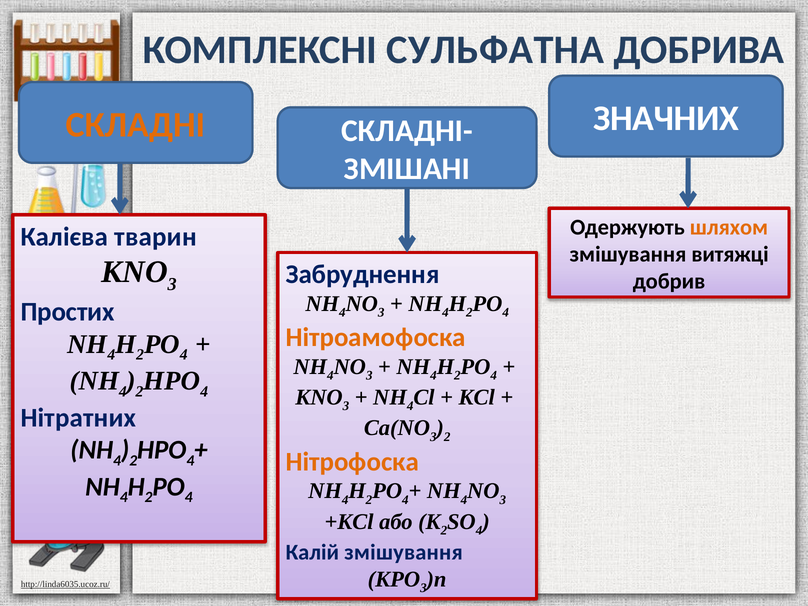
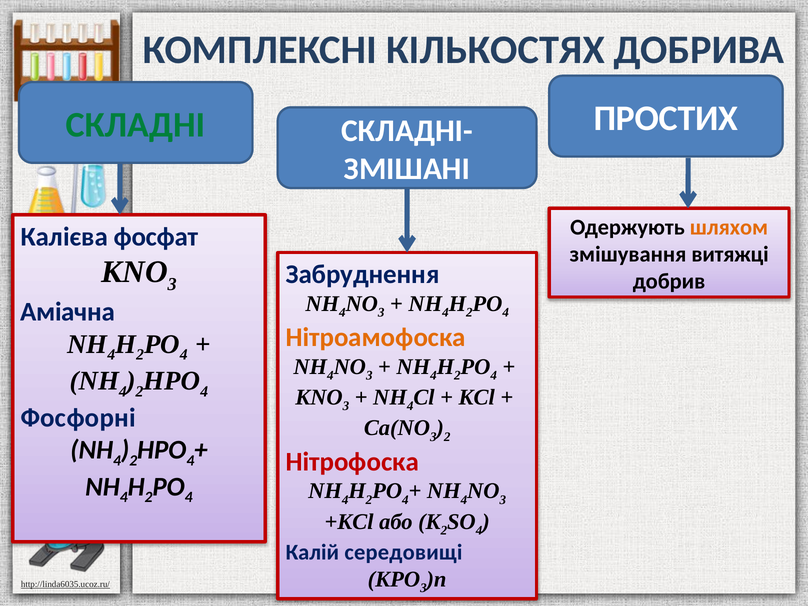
СУЛЬФАТНА: СУЛЬФАТНА -> КІЛЬКОСТЯХ
ЗНАЧНИХ: ЗНАЧНИХ -> ПРОСТИХ
СКЛАДНІ colour: orange -> green
тварин: тварин -> фосфат
Простих: Простих -> Аміачна
Нітратних: Нітратних -> Фосфорні
Нітрофоска colour: orange -> red
Калій змішування: змішування -> середовищі
